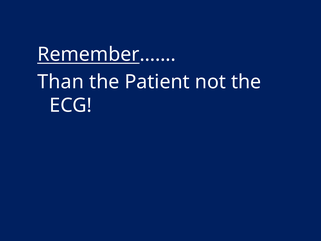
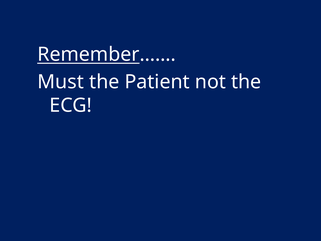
Than: Than -> Must
